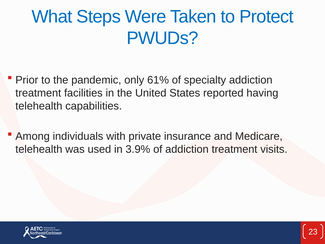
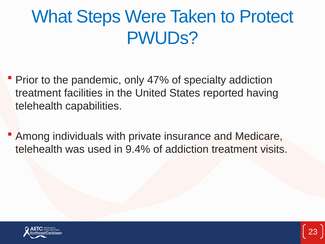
61%: 61% -> 47%
3.9%: 3.9% -> 9.4%
